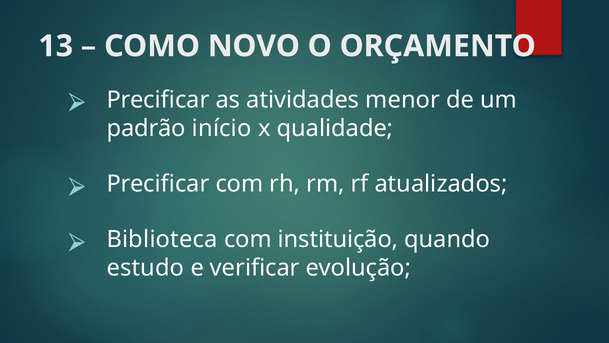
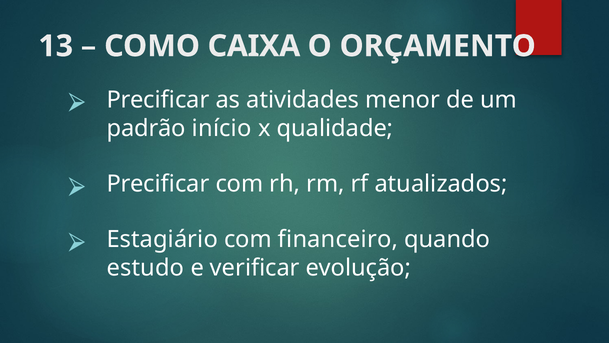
NOVO: NOVO -> CAIXA
Biblioteca: Biblioteca -> Estagiário
instituição: instituição -> financeiro
